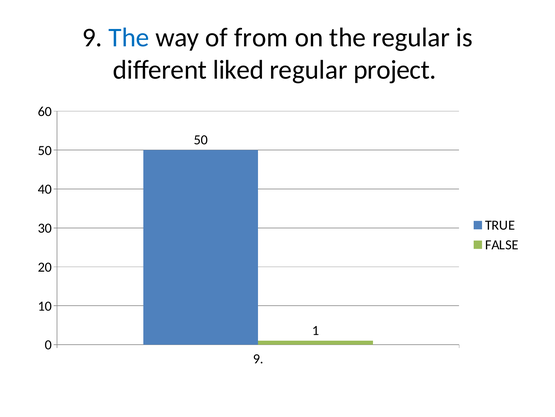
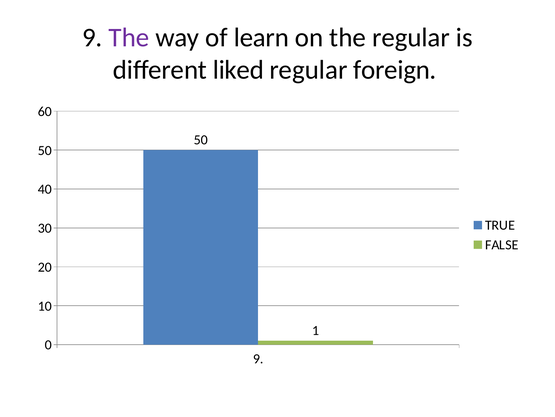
The at (129, 38) colour: blue -> purple
from: from -> learn
project: project -> foreign
